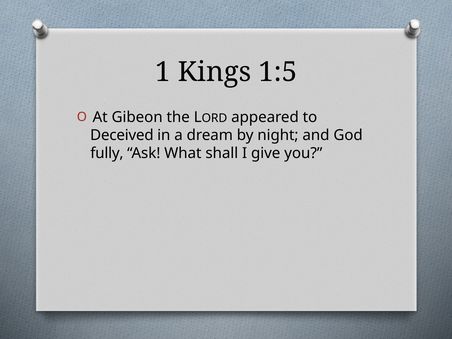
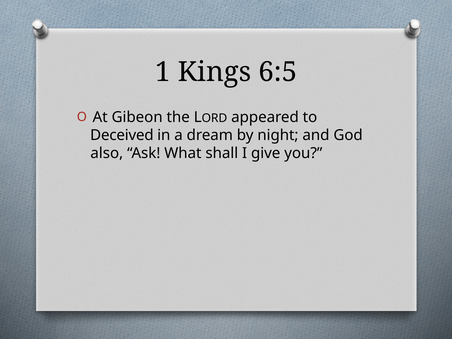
1:5: 1:5 -> 6:5
fully: fully -> also
